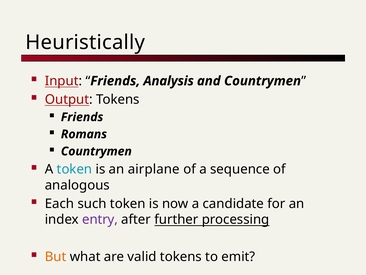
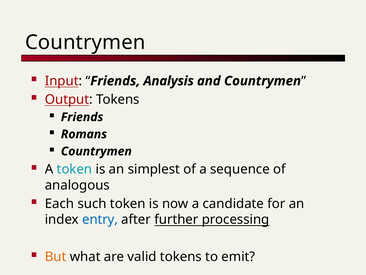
Heuristically at (85, 42): Heuristically -> Countrymen
airplane: airplane -> simplest
entry colour: purple -> blue
